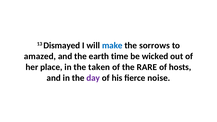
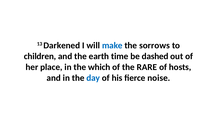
Dismayed: Dismayed -> Darkened
amazed: amazed -> children
wicked: wicked -> dashed
taken: taken -> which
day colour: purple -> blue
